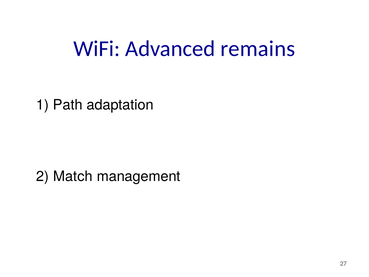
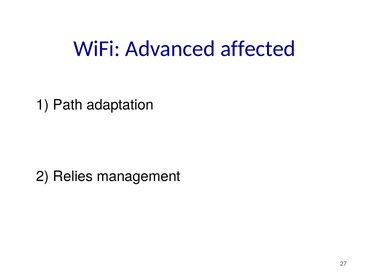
remains: remains -> affected
Match: Match -> Relies
